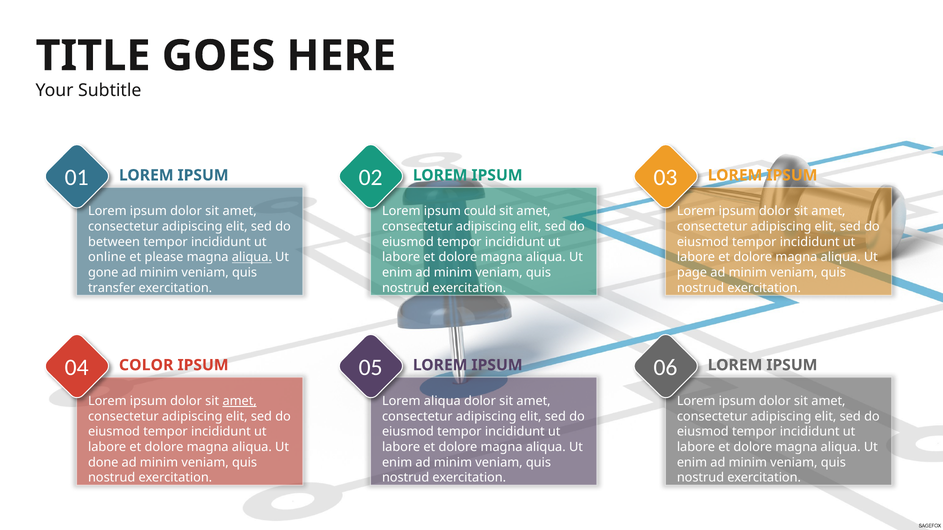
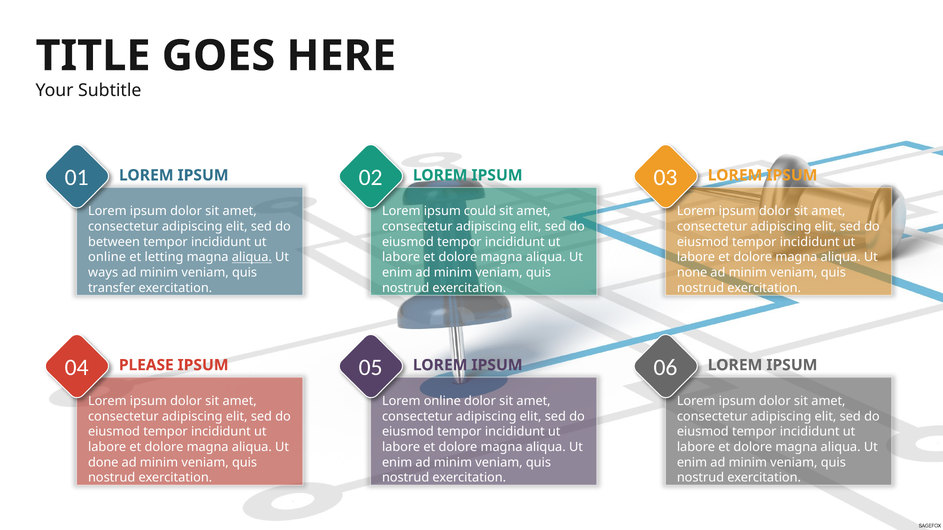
please: please -> letting
gone: gone -> ways
page: page -> none
COLOR: COLOR -> PLEASE
amet at (240, 401) underline: present -> none
aliqua at (442, 401): aliqua -> online
